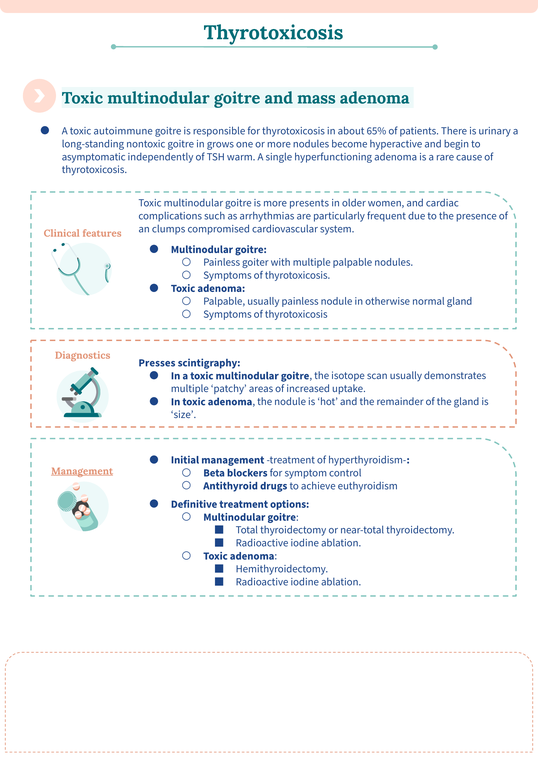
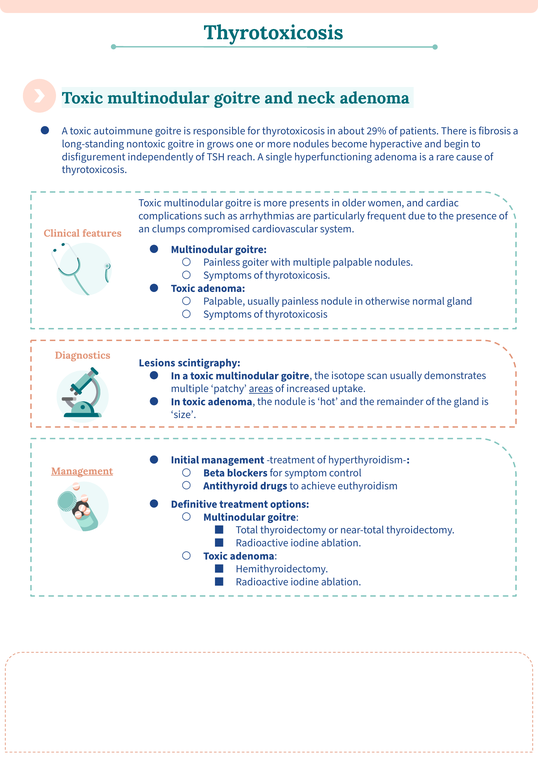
mass: mass -> neck
65%: 65% -> 29%
urinary: urinary -> fibrosis
asymptomatic: asymptomatic -> disfigurement
warm: warm -> reach
Presses: Presses -> Lesions
areas underline: none -> present
